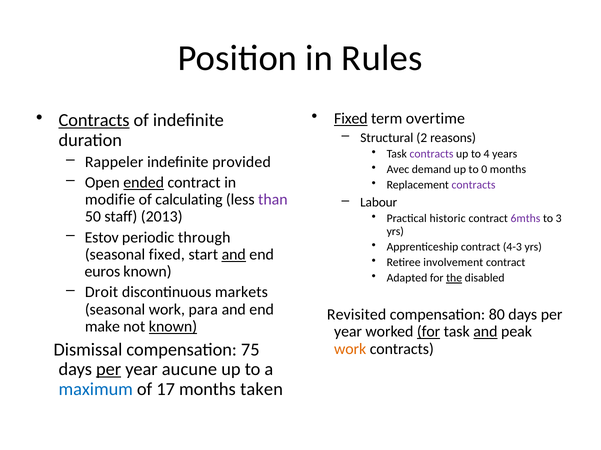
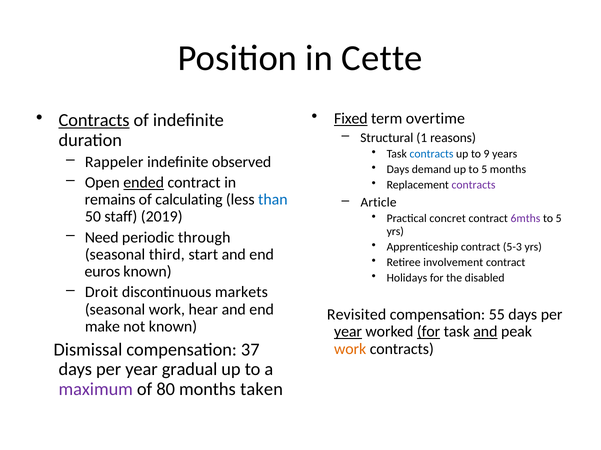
Rules: Rules -> Cette
2: 2 -> 1
contracts at (432, 154) colour: purple -> blue
4: 4 -> 9
provided: provided -> observed
Avec at (398, 170): Avec -> Days
up to 0: 0 -> 5
modifie: modifie -> remains
than colour: purple -> blue
Labour: Labour -> Article
2013: 2013 -> 2019
historic: historic -> concret
3 at (559, 219): 3 -> 5
Estov: Estov -> Need
4-3: 4-3 -> 5-3
seasonal fixed: fixed -> third
and at (234, 255) underline: present -> none
Adapted: Adapted -> Holidays
the underline: present -> none
para: para -> hear
80: 80 -> 55
known at (173, 327) underline: present -> none
year at (348, 332) underline: none -> present
75: 75 -> 37
per at (109, 370) underline: present -> none
aucune: aucune -> gradual
maximum colour: blue -> purple
17: 17 -> 80
